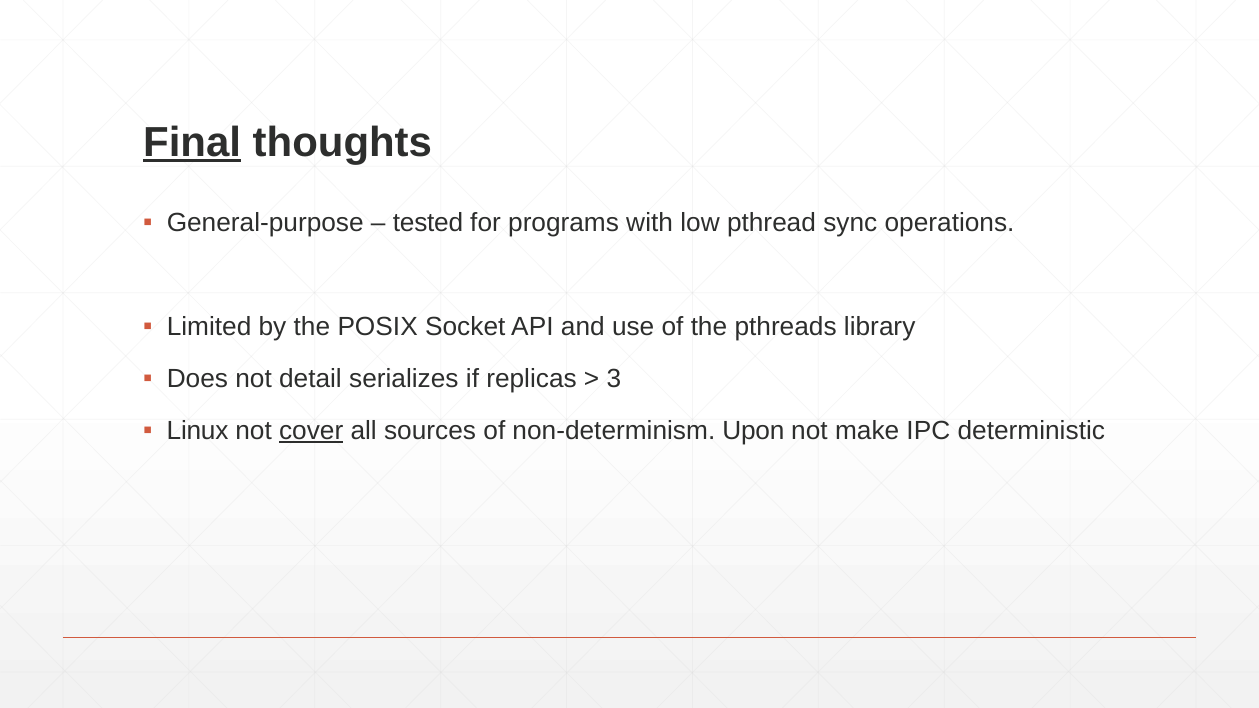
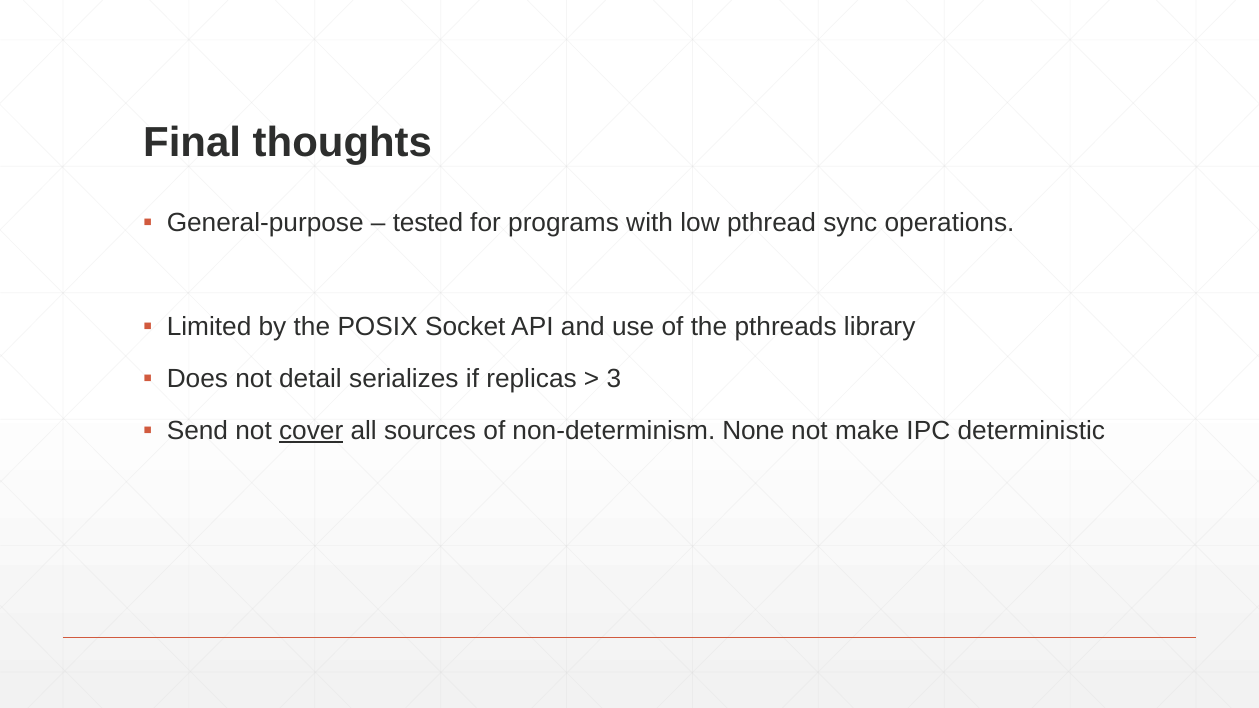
Final underline: present -> none
Linux: Linux -> Send
Upon: Upon -> None
